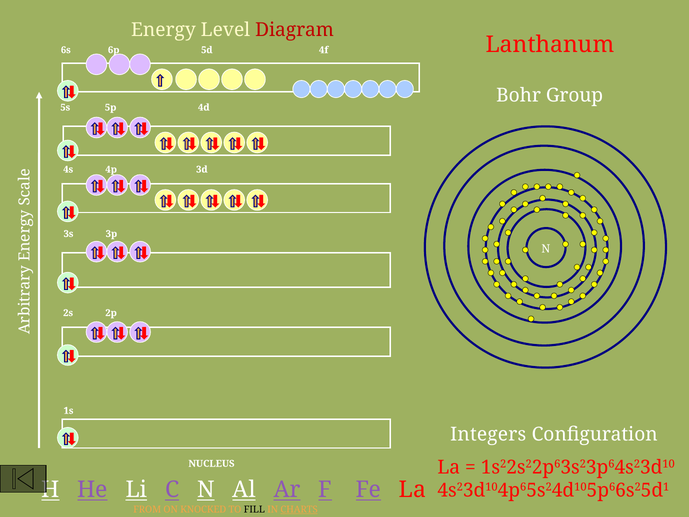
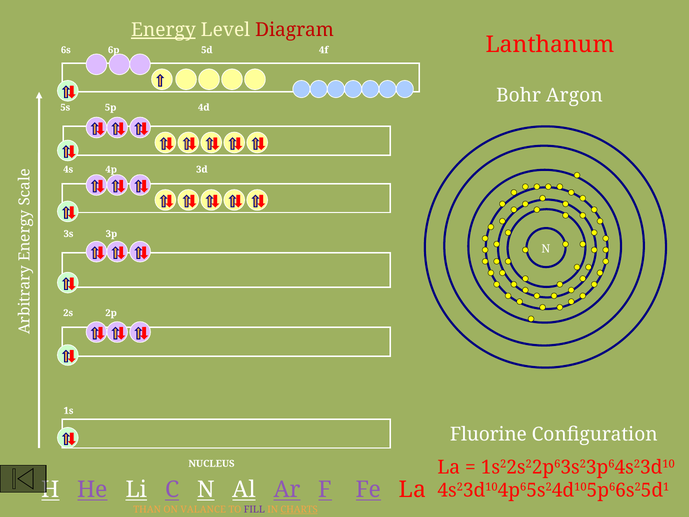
Energy underline: none -> present
Group: Group -> Argon
Integers: Integers -> Fluorine
FROM: FROM -> THAN
KNOCKED: KNOCKED -> VALANCE
FILL colour: black -> purple
